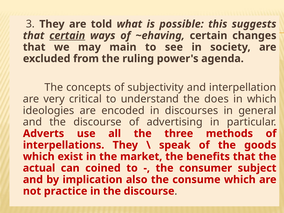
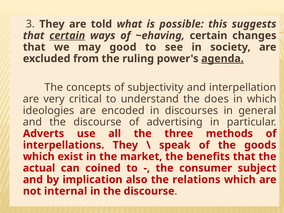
main: main -> good
agenda underline: none -> present
consume: consume -> relations
practice: practice -> internal
